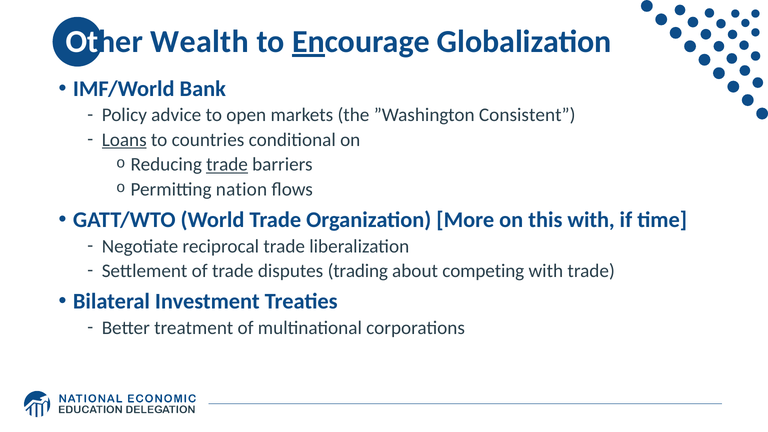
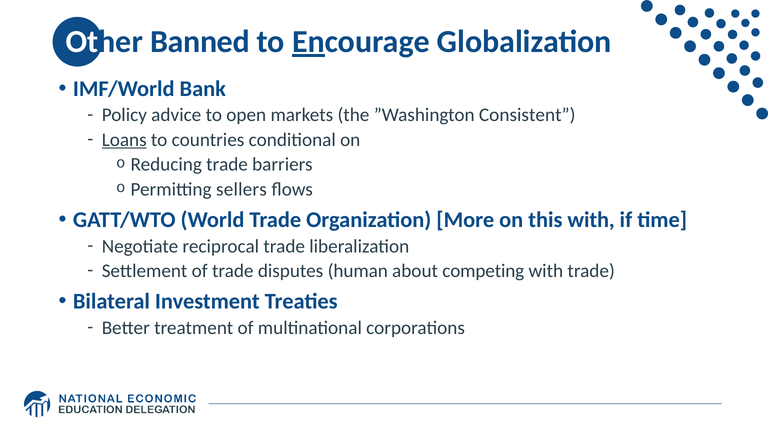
Wealth: Wealth -> Banned
trade at (227, 165) underline: present -> none
nation: nation -> sellers
trading: trading -> human
